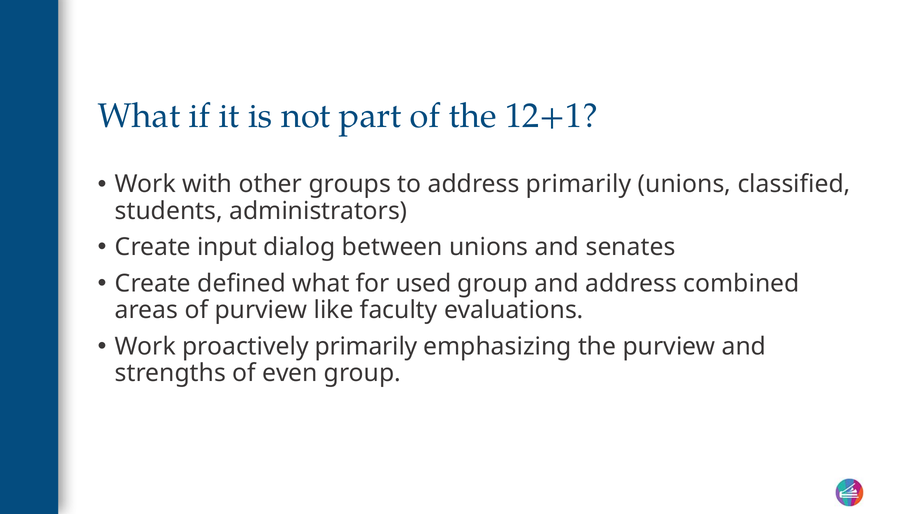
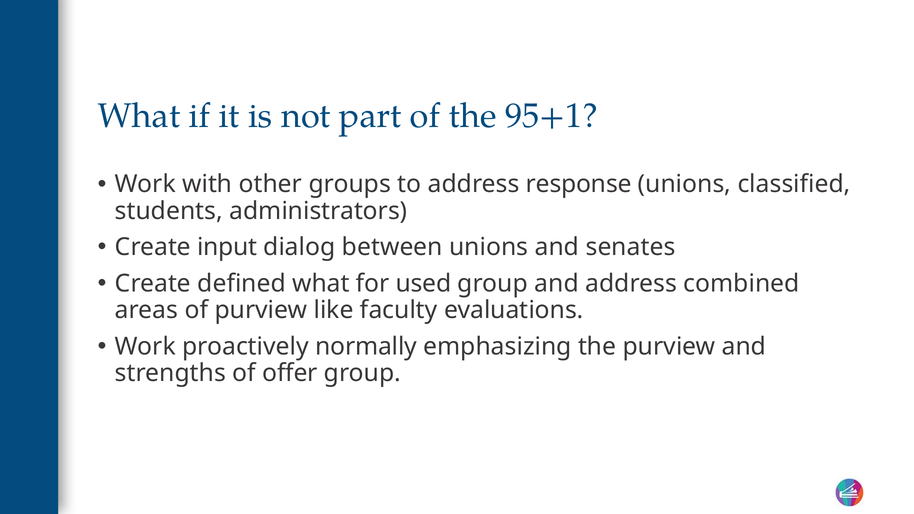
12+1: 12+1 -> 95+1
address primarily: primarily -> response
proactively primarily: primarily -> normally
even: even -> offer
